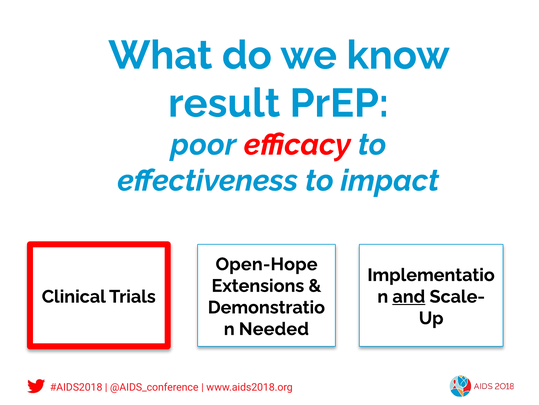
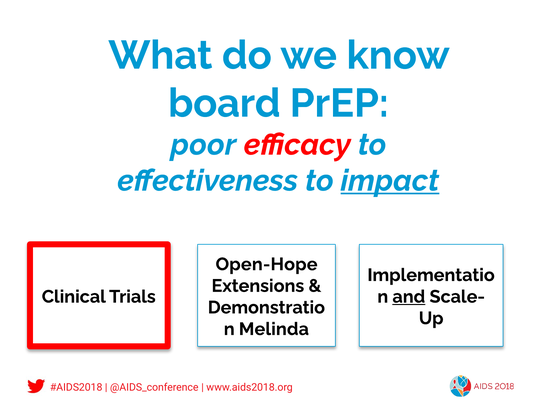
result: result -> board
impact underline: none -> present
Needed: Needed -> Melinda
